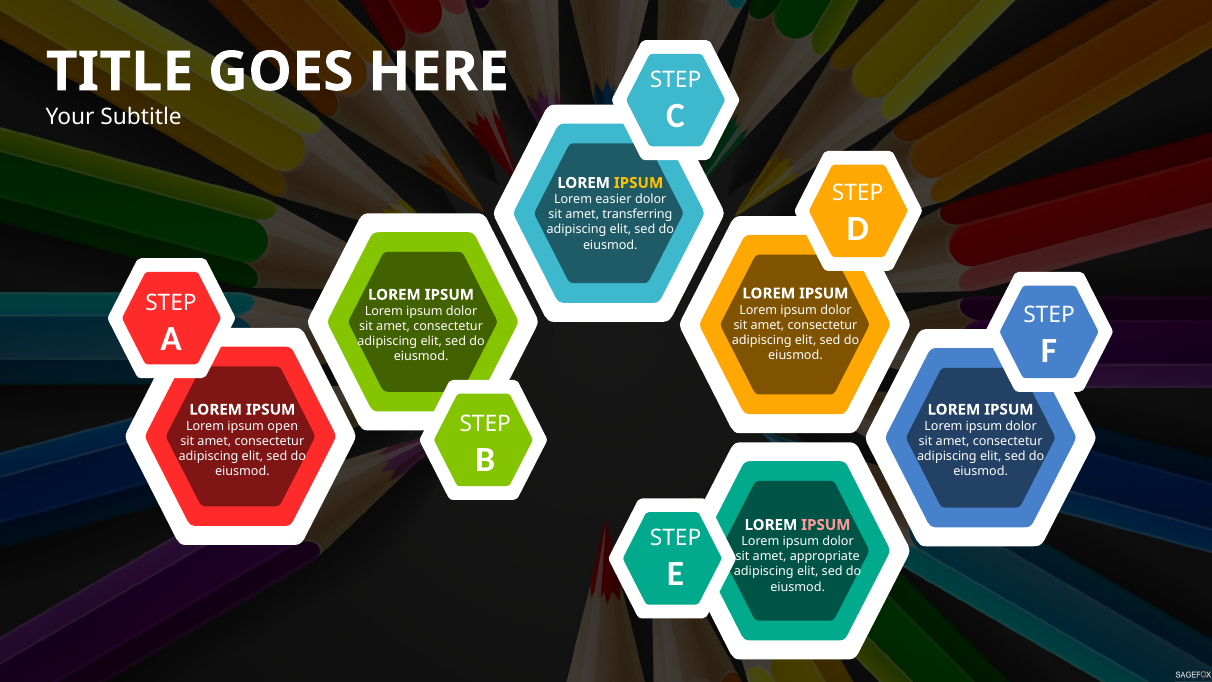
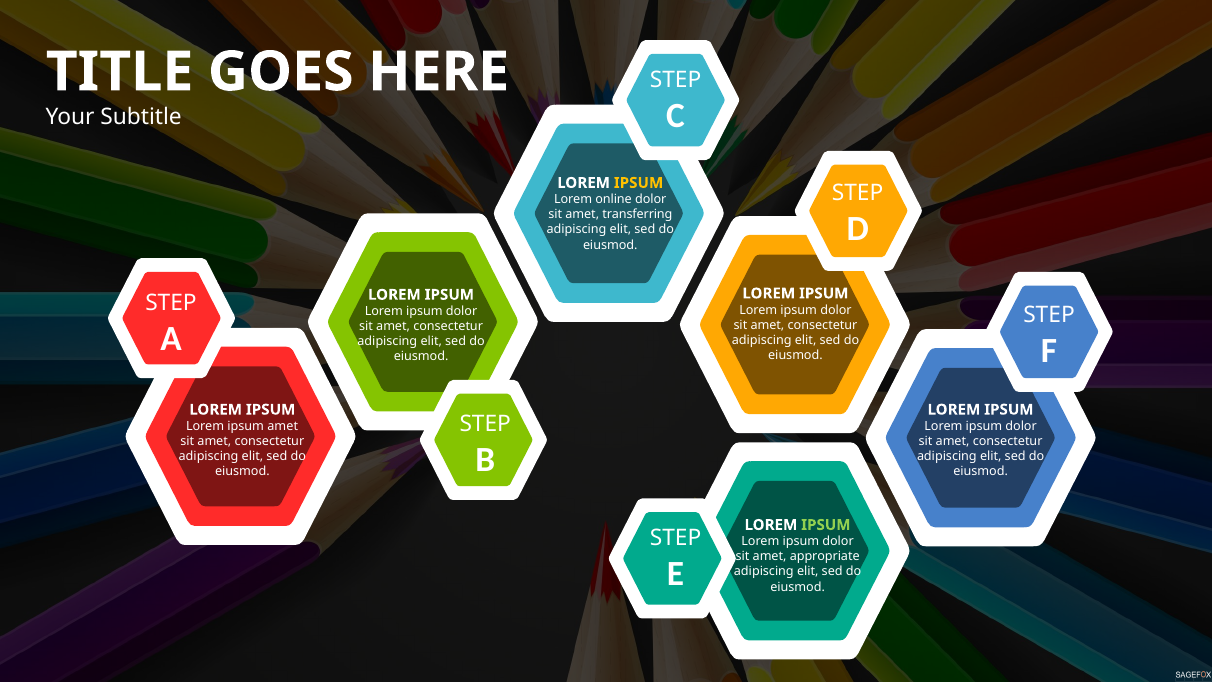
easier: easier -> online
ipsum open: open -> amet
IPSUM at (826, 525) colour: pink -> light green
